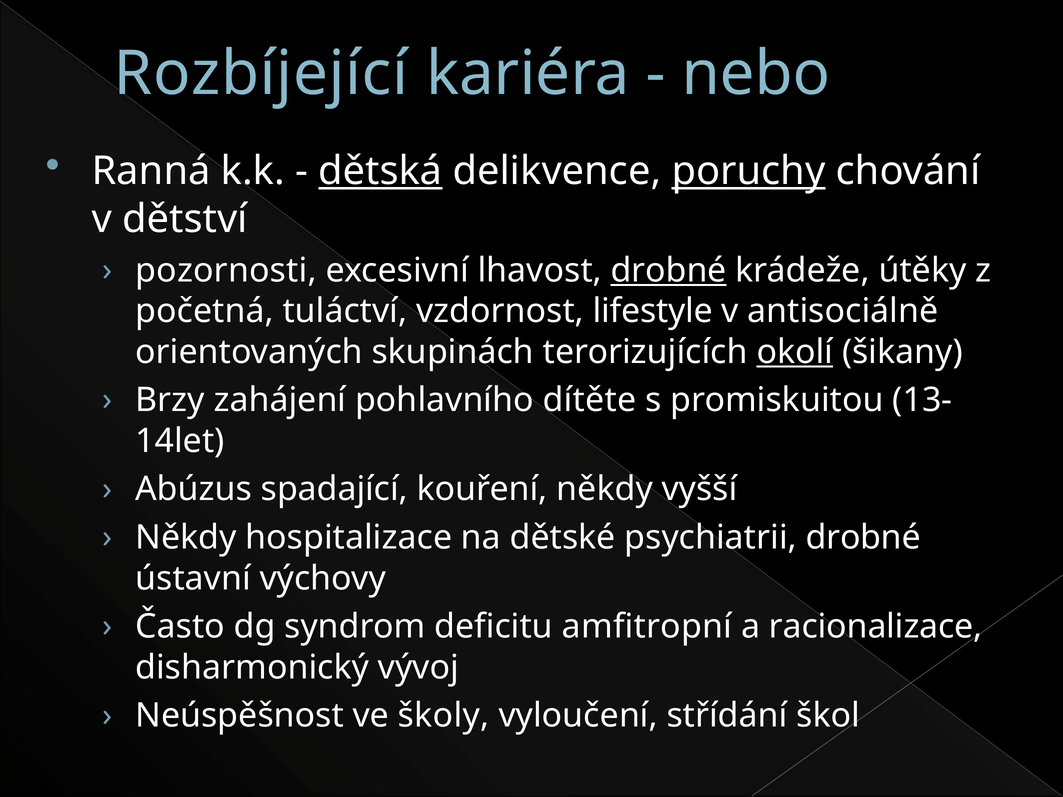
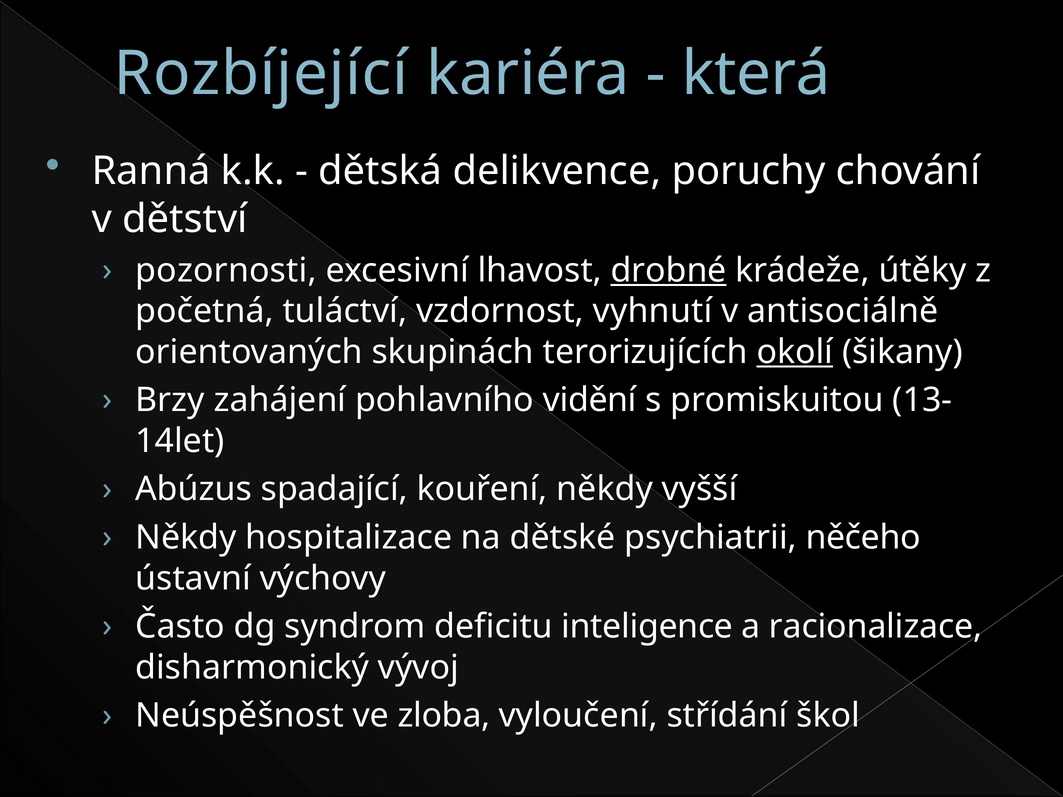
nebo: nebo -> která
dětská underline: present -> none
poruchy underline: present -> none
lifestyle: lifestyle -> vyhnutí
dítěte: dítěte -> vidění
psychiatrii drobné: drobné -> něčeho
amfitropní: amfitropní -> inteligence
školy: školy -> zloba
